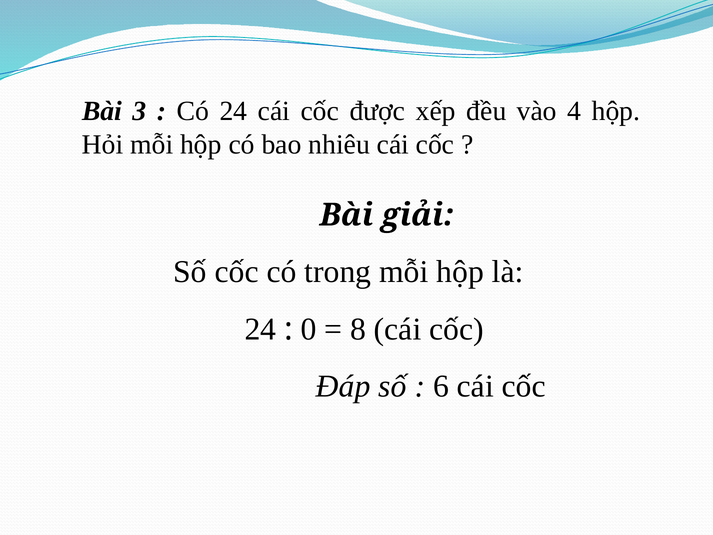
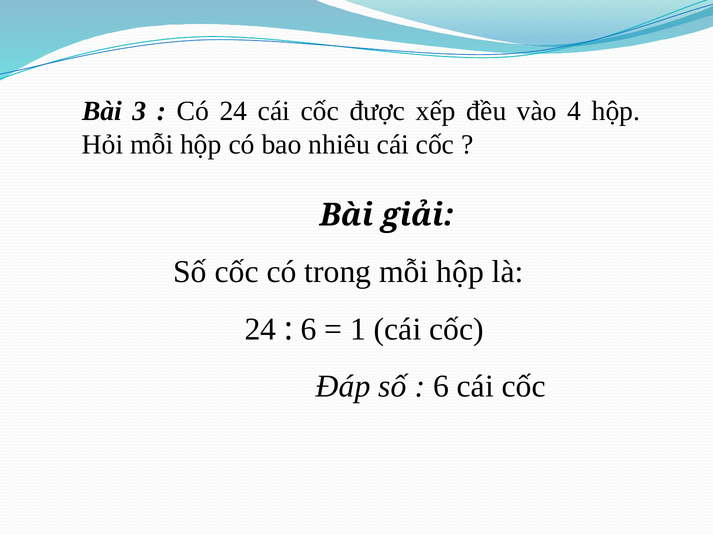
0 at (308, 329): 0 -> 6
8: 8 -> 1
